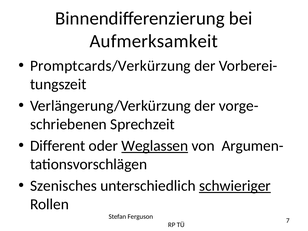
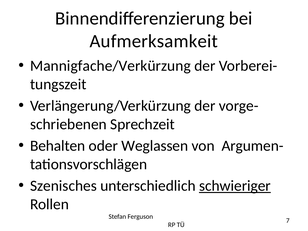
Promptcards/Verkürzung: Promptcards/Verkürzung -> Mannigfache/Verkürzung
Different: Different -> Behalten
Weglassen underline: present -> none
